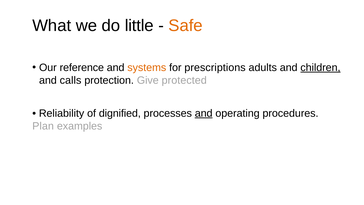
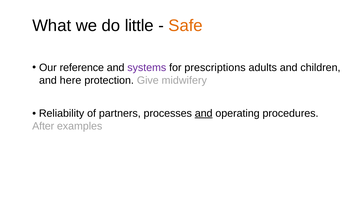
systems colour: orange -> purple
children underline: present -> none
calls: calls -> here
protected: protected -> midwifery
dignified: dignified -> partners
Plan: Plan -> After
